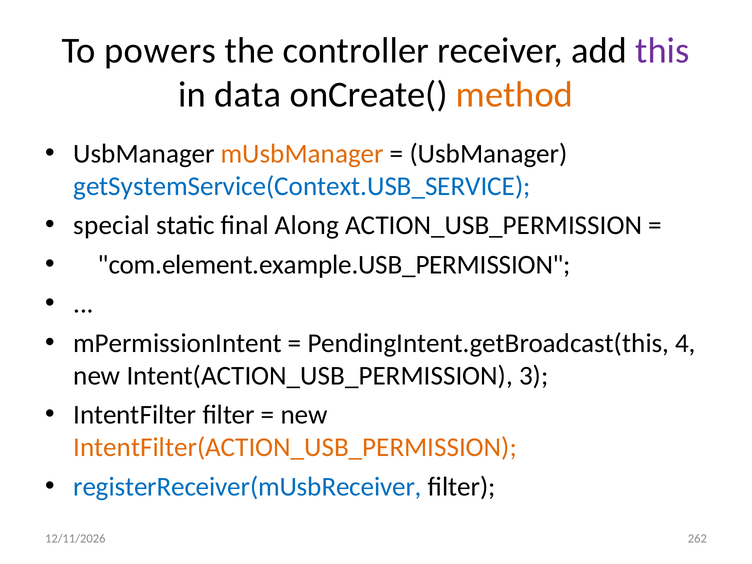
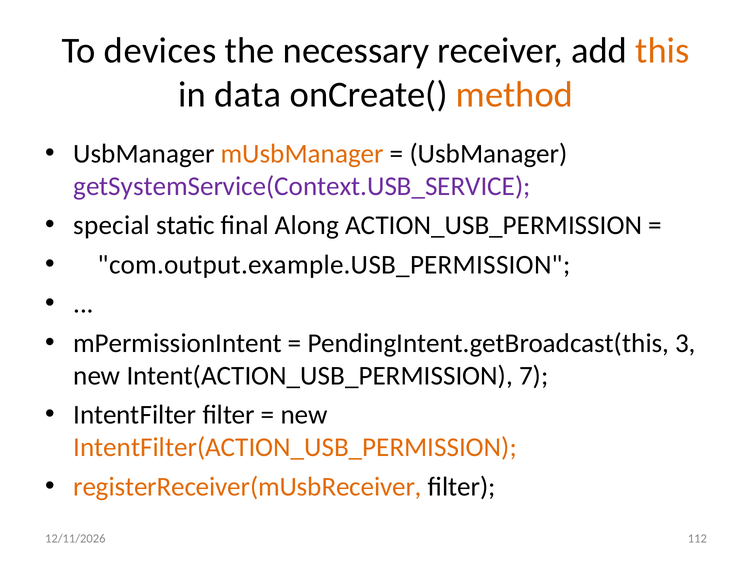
powers: powers -> devices
controller: controller -> necessary
this colour: purple -> orange
getSystemService(Context.USB_SERVICE colour: blue -> purple
com.element.example.USB_PERMISSION: com.element.example.USB_PERMISSION -> com.output.example.USB_PERMISSION
4: 4 -> 3
3: 3 -> 7
registerReceiver(mUsbReceiver colour: blue -> orange
262: 262 -> 112
